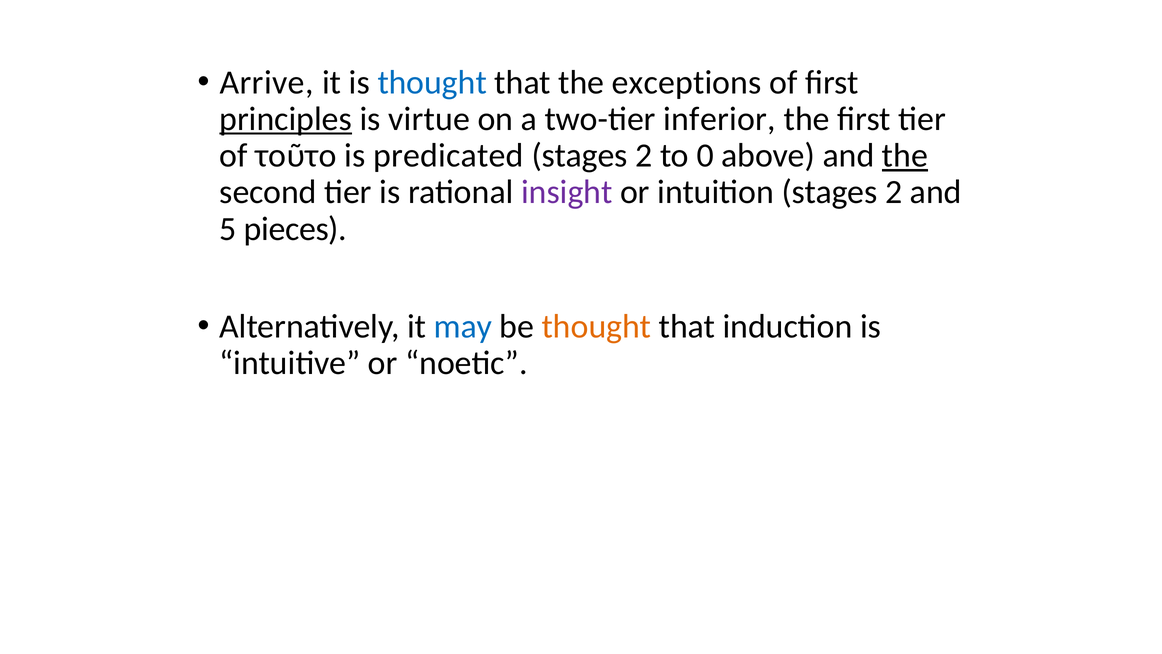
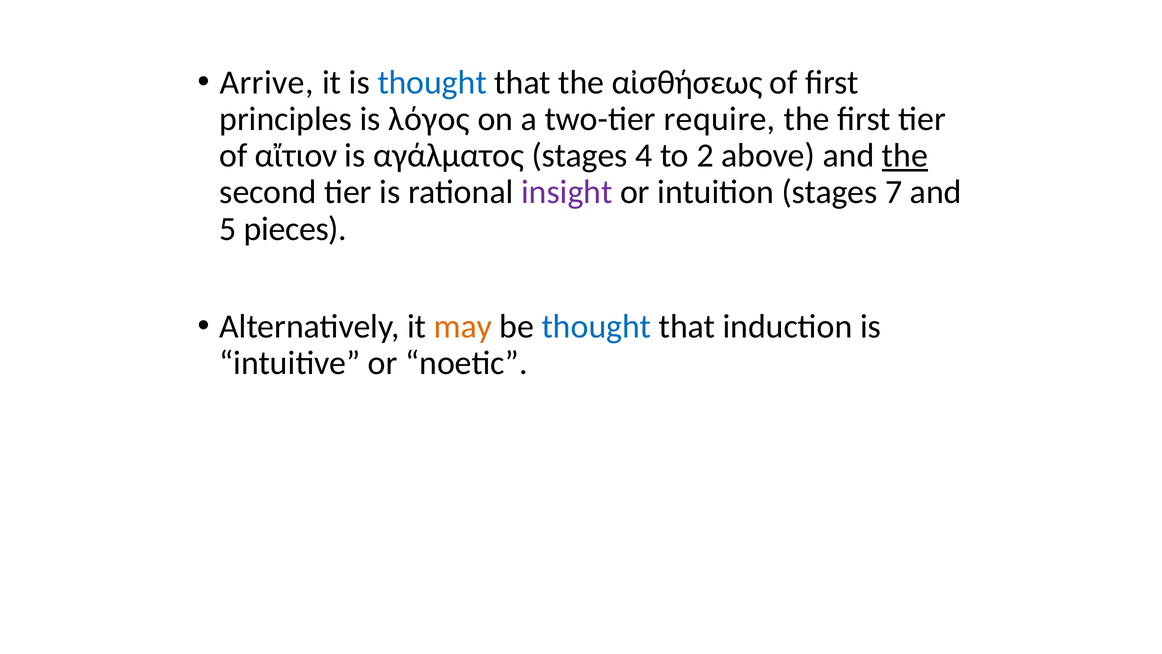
exceptions: exceptions -> αἰσθήσεως
principles underline: present -> none
virtue: virtue -> λόγος
inferior: inferior -> require
τοῦτο: τοῦτο -> αἴτιον
predicated: predicated -> αγάλματος
2 at (644, 156): 2 -> 4
0: 0 -> 2
intuition stages 2: 2 -> 7
may colour: blue -> orange
thought at (596, 326) colour: orange -> blue
